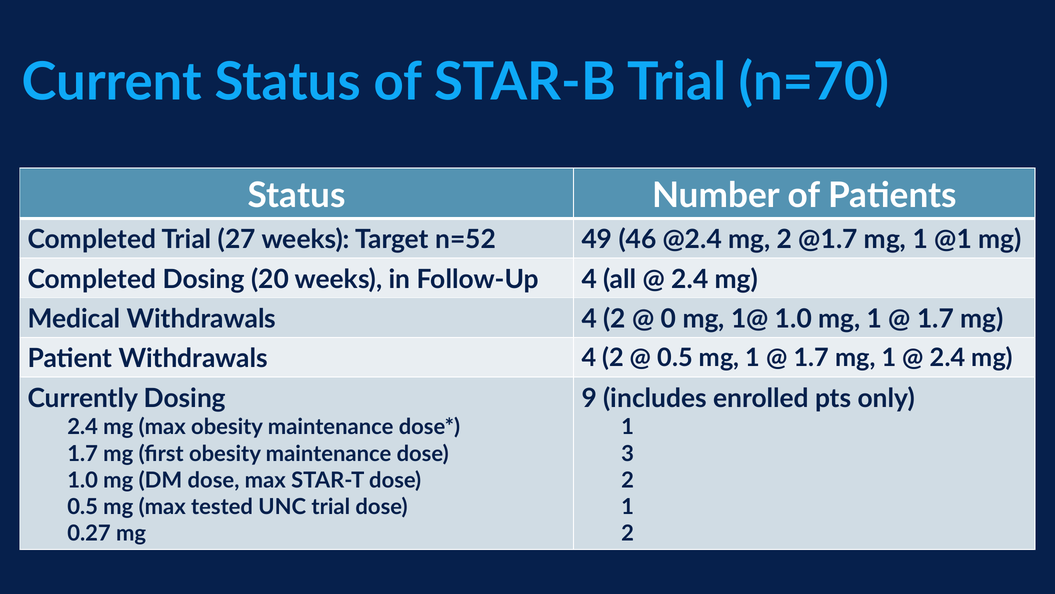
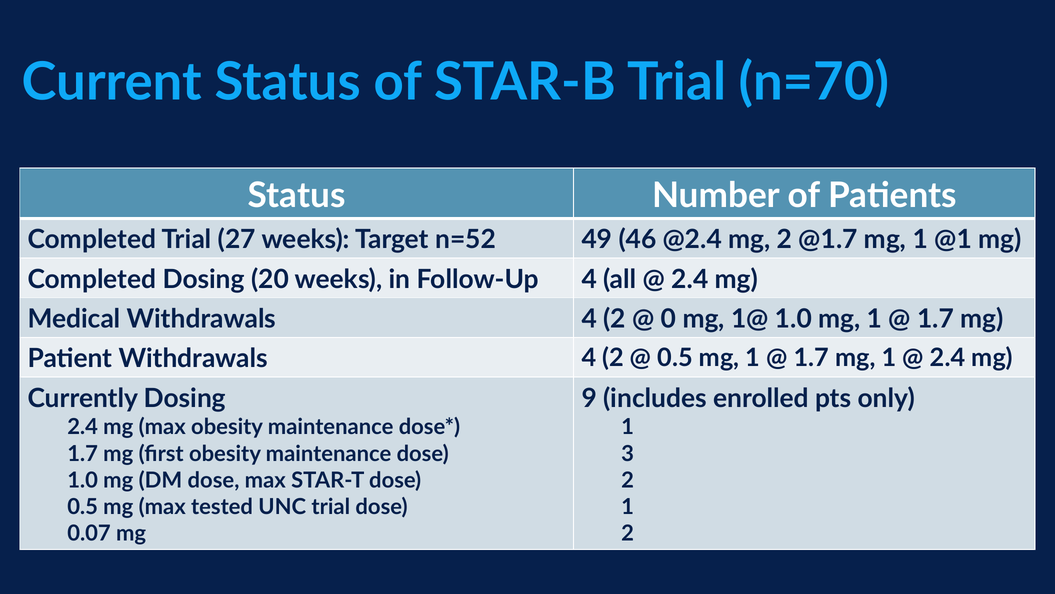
0.27: 0.27 -> 0.07
